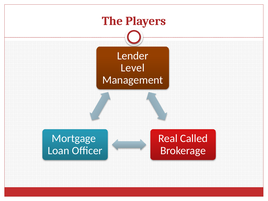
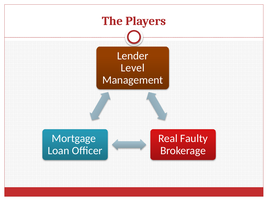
Called: Called -> Faulty
